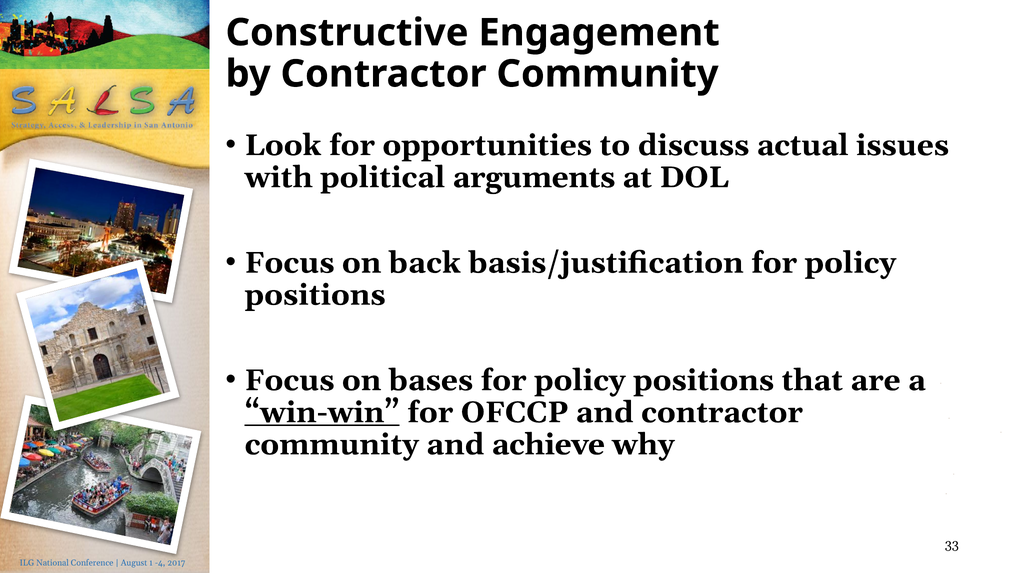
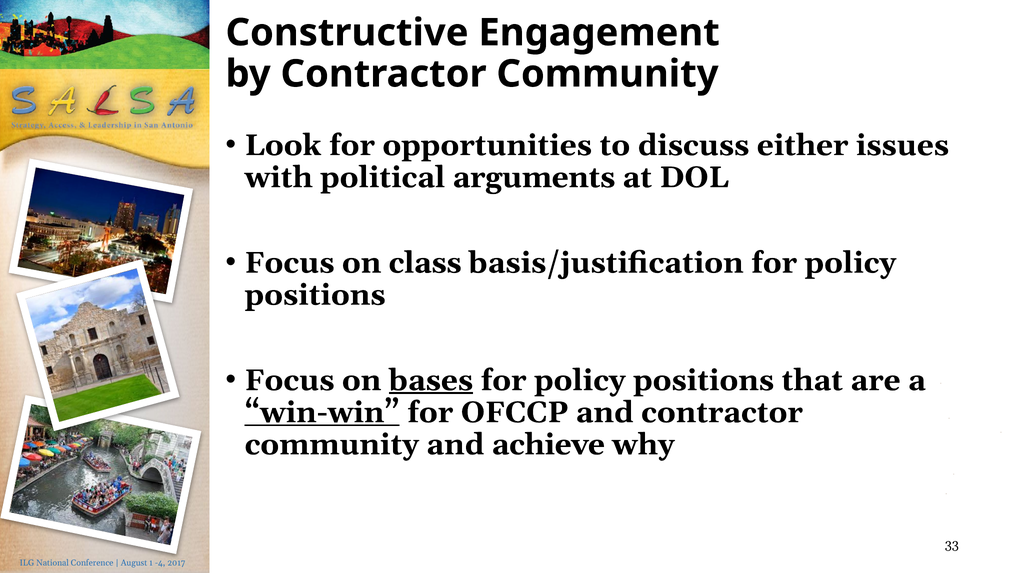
actual: actual -> either
back: back -> class
bases underline: none -> present
